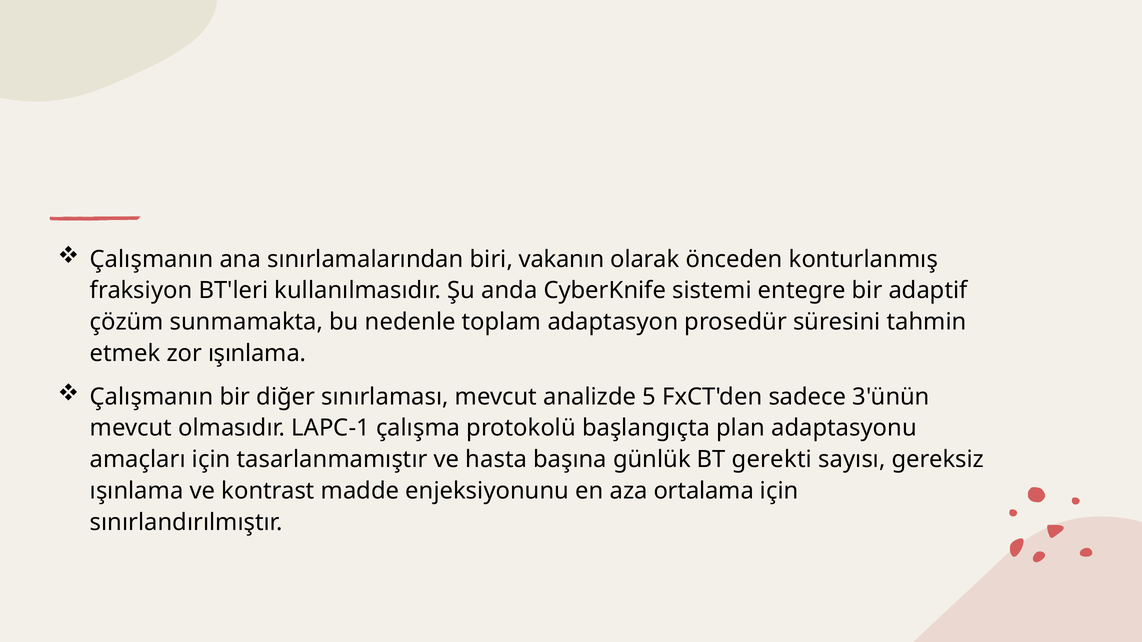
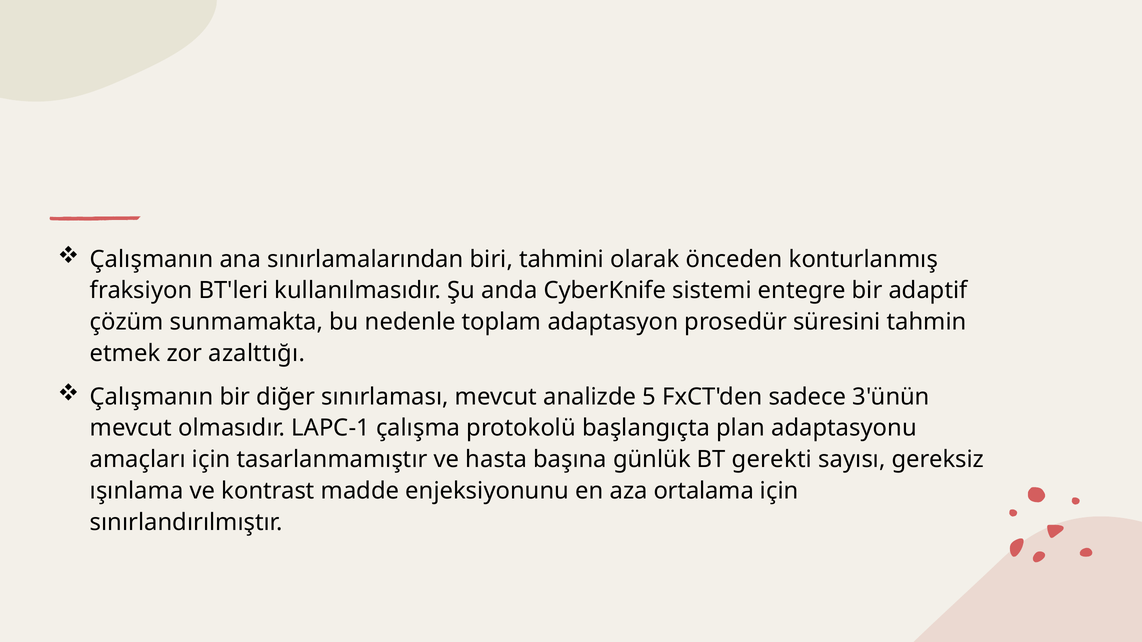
vakanın: vakanın -> tahmini
zor ışınlama: ışınlama -> azalttığı
